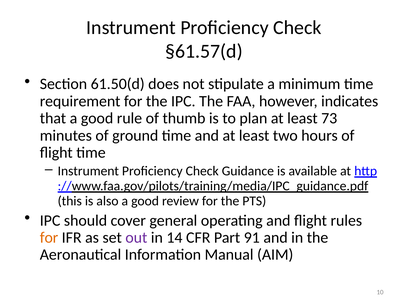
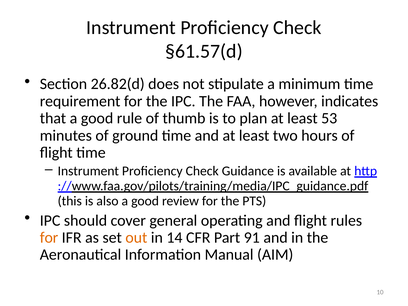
61.50(d: 61.50(d -> 26.82(d
73: 73 -> 53
out colour: purple -> orange
